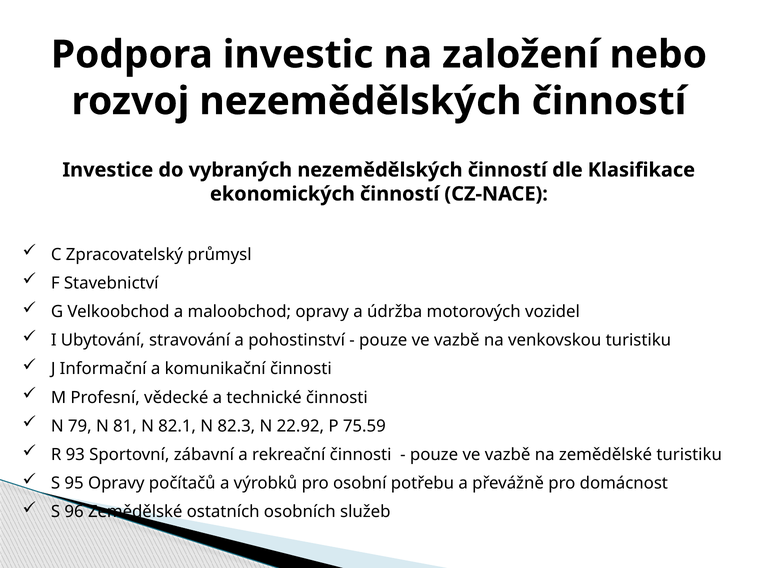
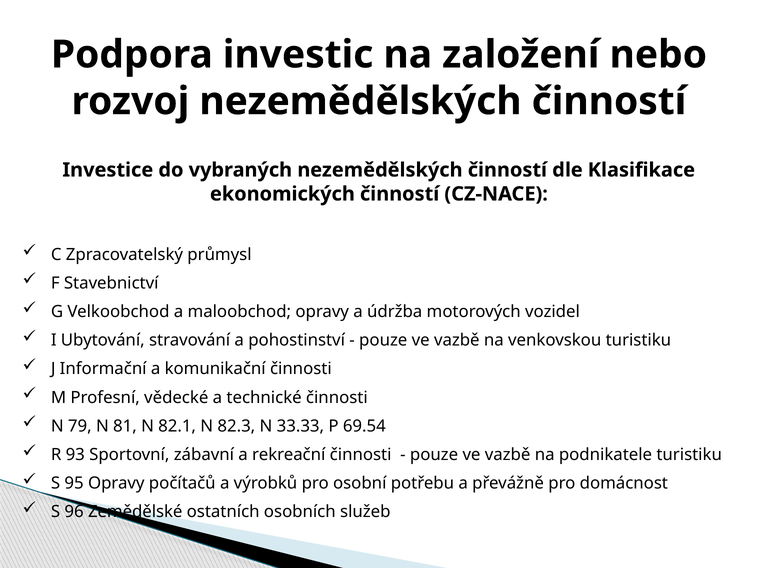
22.92: 22.92 -> 33.33
75.59: 75.59 -> 69.54
na zemědělské: zemědělské -> podnikatele
